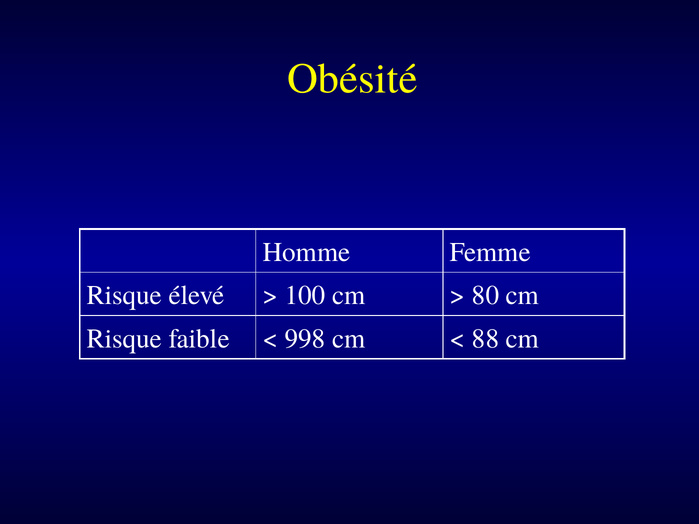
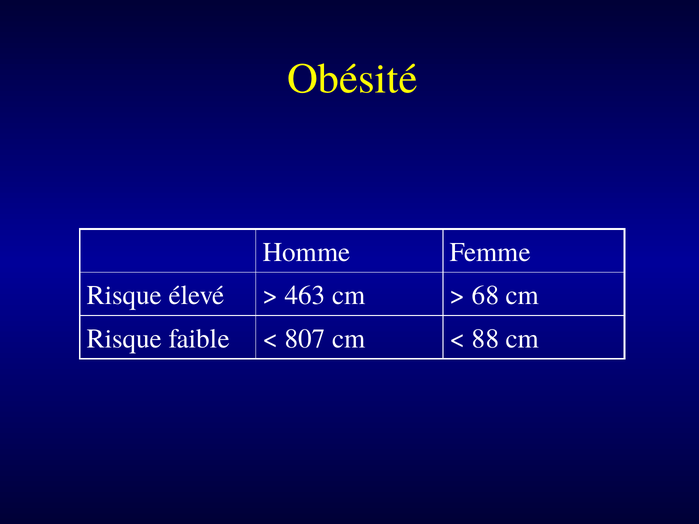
100: 100 -> 463
80: 80 -> 68
998: 998 -> 807
